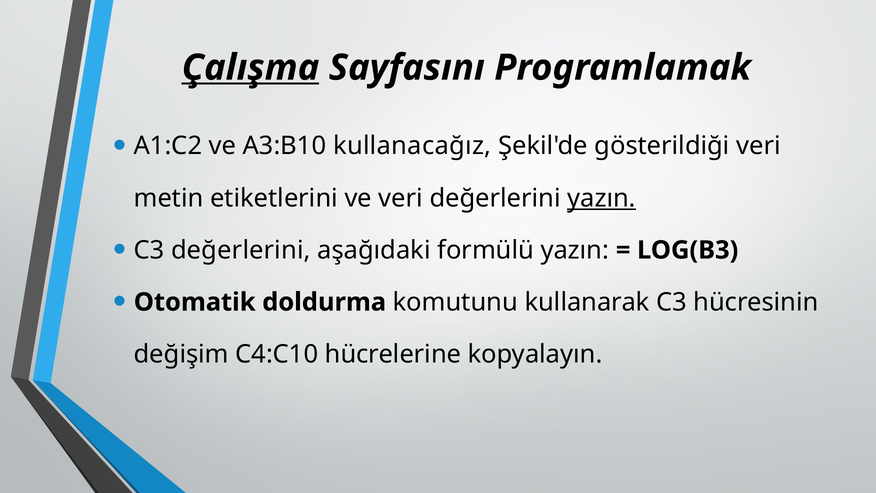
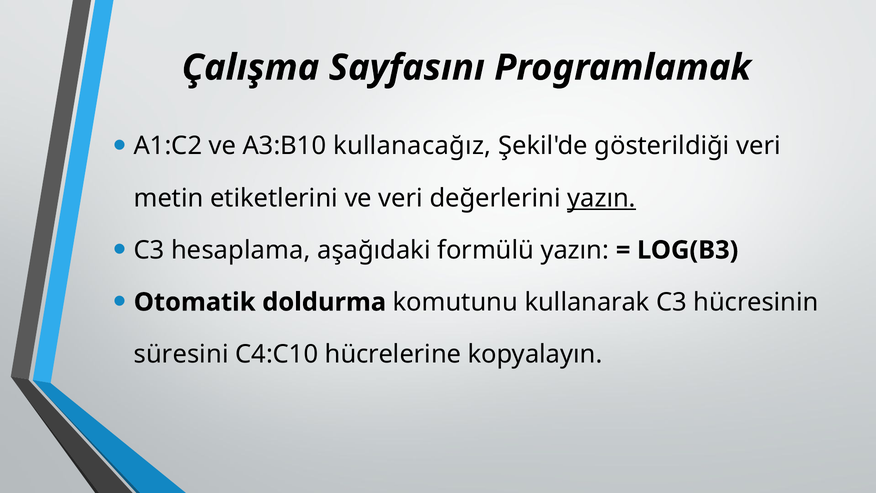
Çalışma underline: present -> none
C3 değerlerini: değerlerini -> hesaplama
değişim: değişim -> süresini
